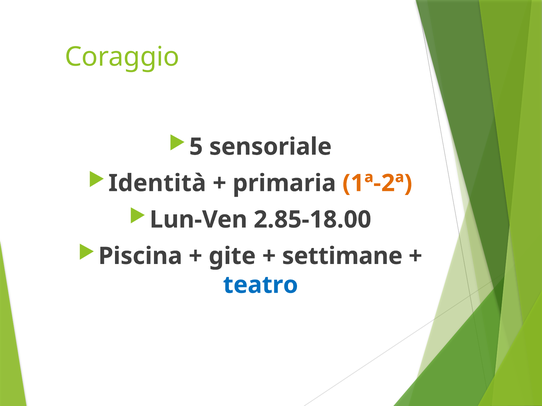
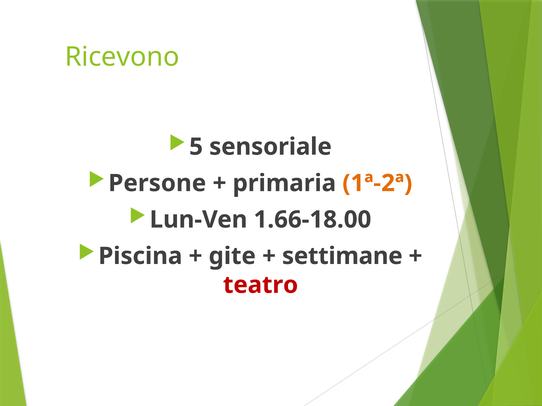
Coraggio: Coraggio -> Ricevono
Identità: Identità -> Persone
2.85-18.00: 2.85-18.00 -> 1.66-18.00
teatro colour: blue -> red
